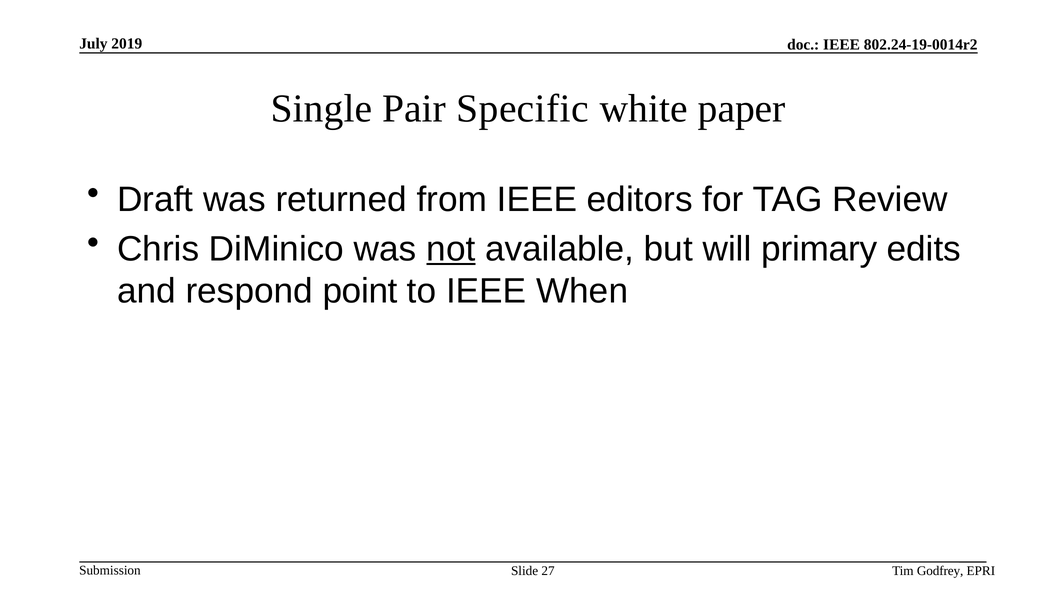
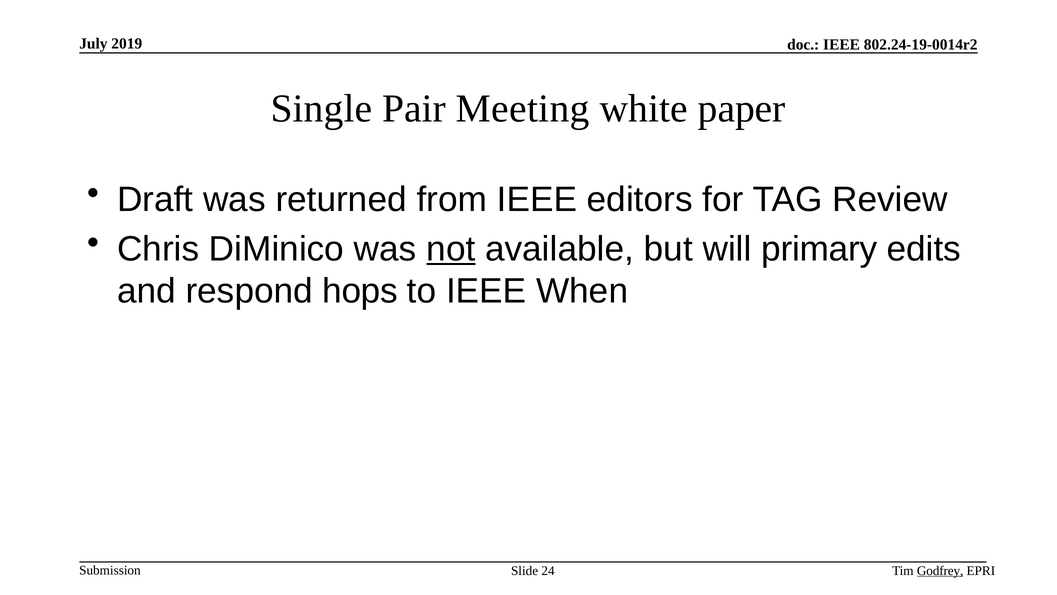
Specific: Specific -> Meeting
point: point -> hops
27: 27 -> 24
Godfrey underline: none -> present
